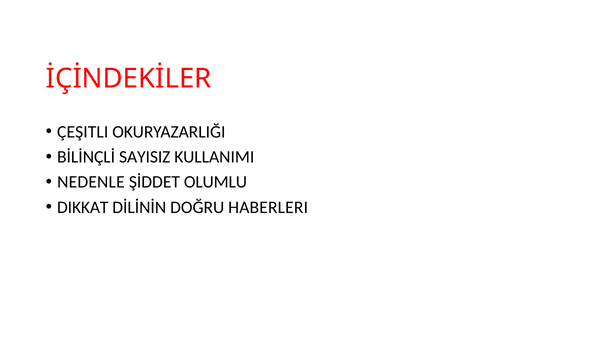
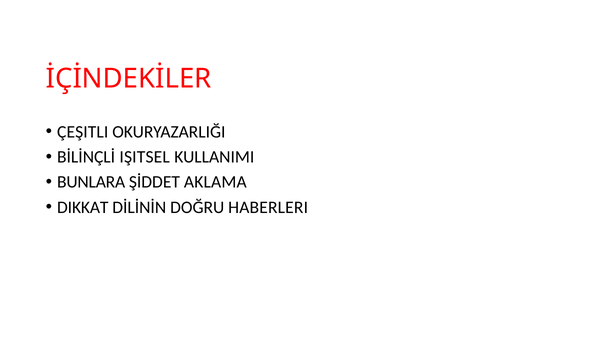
SAYISIZ: SAYISIZ -> IŞITSEL
NEDENLE: NEDENLE -> BUNLARA
OLUMLU: OLUMLU -> AKLAMA
